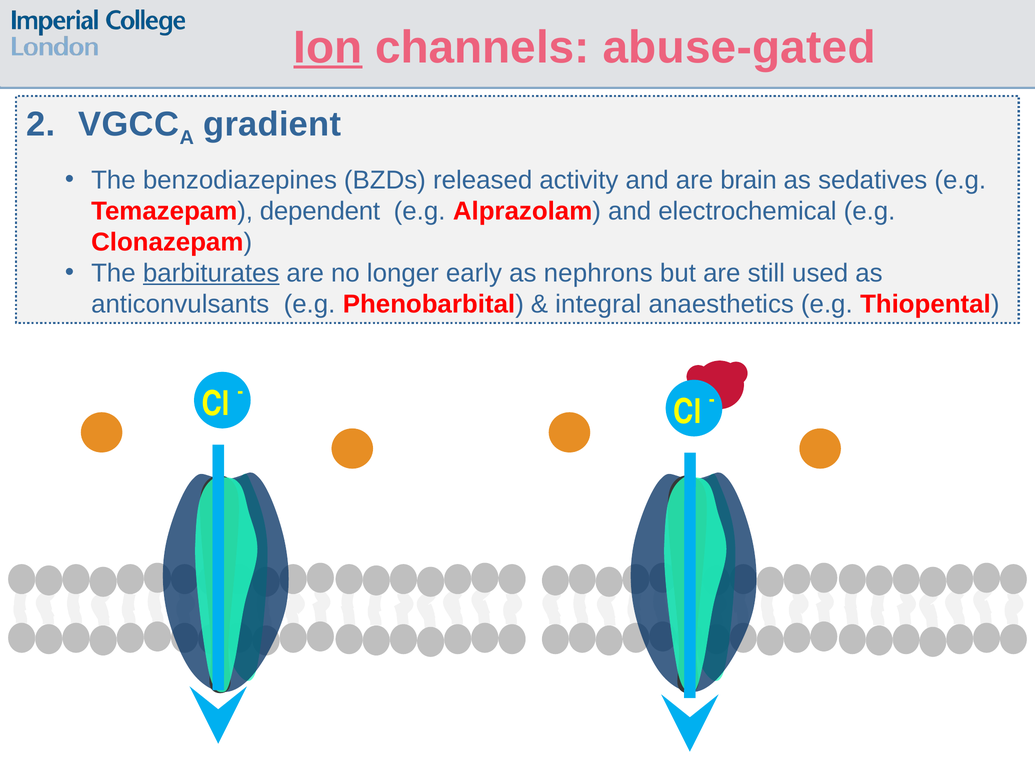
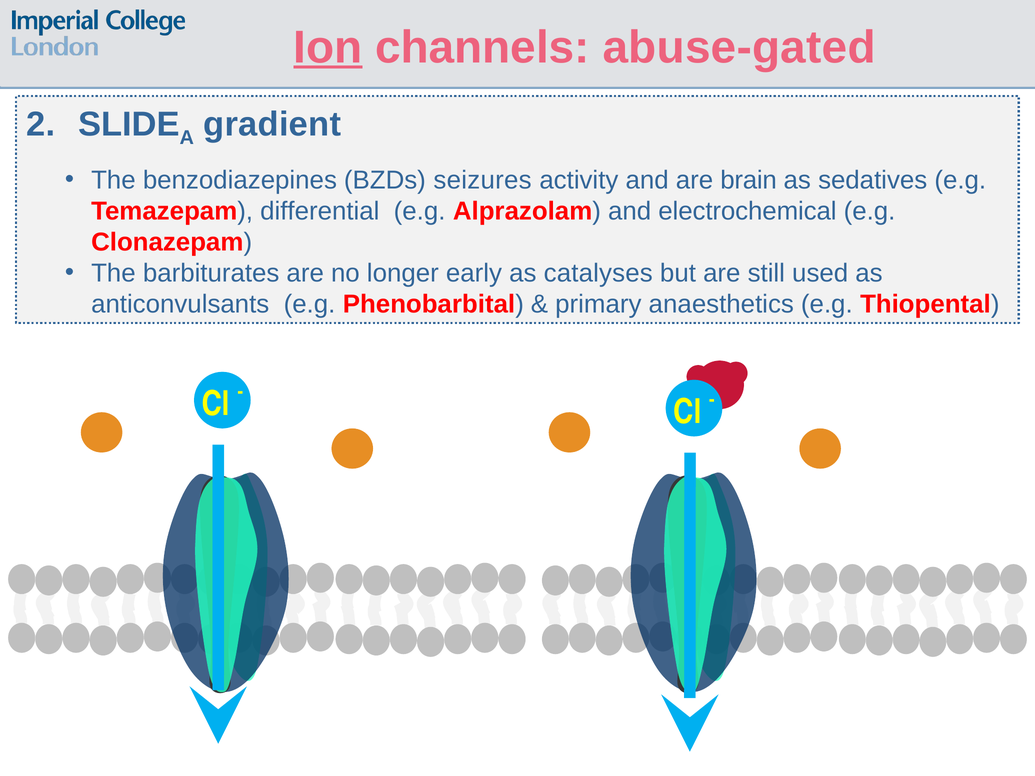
VGCC: VGCC -> SLIDE
released: released -> seizures
dependent: dependent -> differential
barbiturates at (211, 273) underline: present -> none
nephrons: nephrons -> catalyses
integral: integral -> primary
